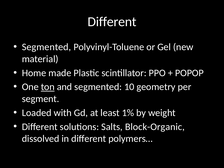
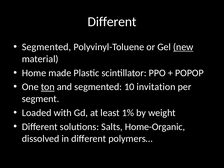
new underline: none -> present
geometry: geometry -> invitation
Block-Organic: Block-Organic -> Home-Organic
